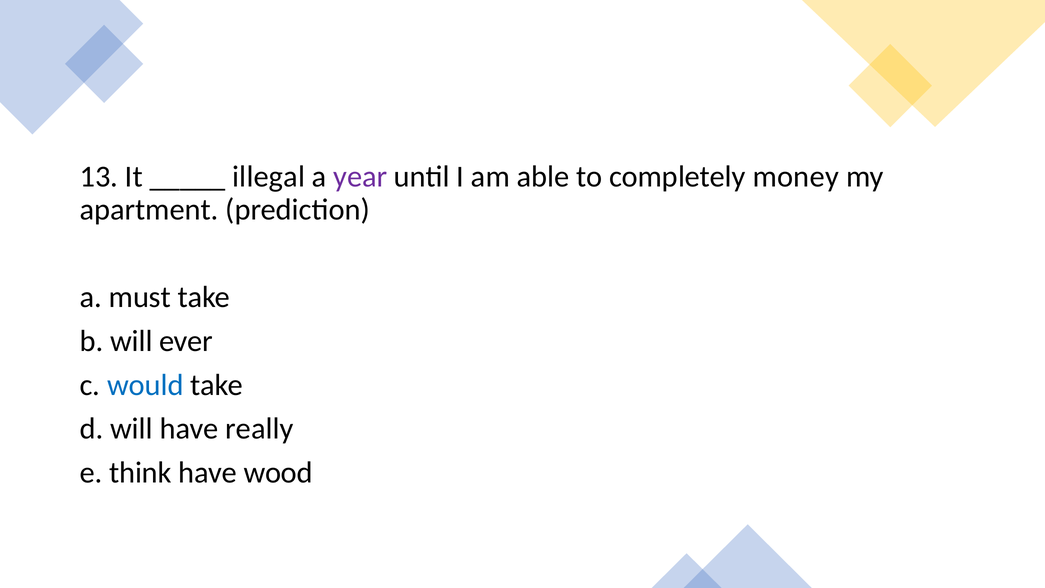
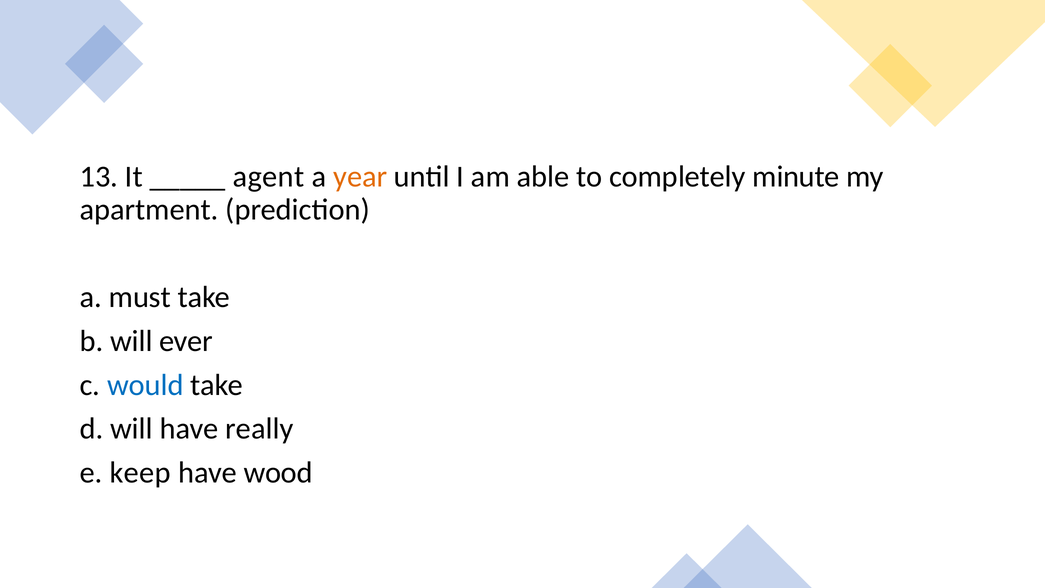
illegal: illegal -> agent
year colour: purple -> orange
money: money -> minute
think: think -> keep
